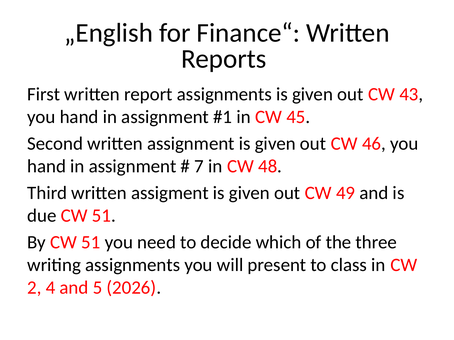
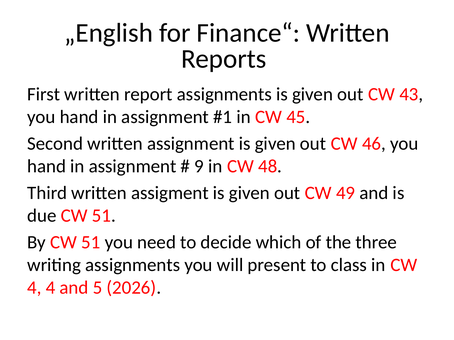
7: 7 -> 9
2 at (34, 288): 2 -> 4
